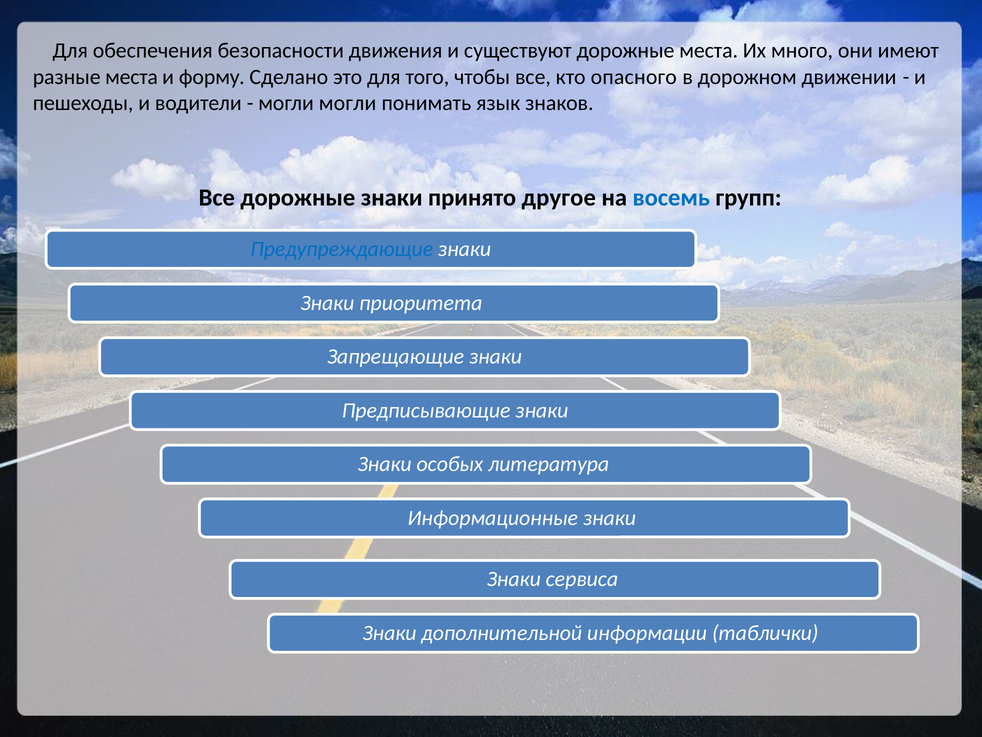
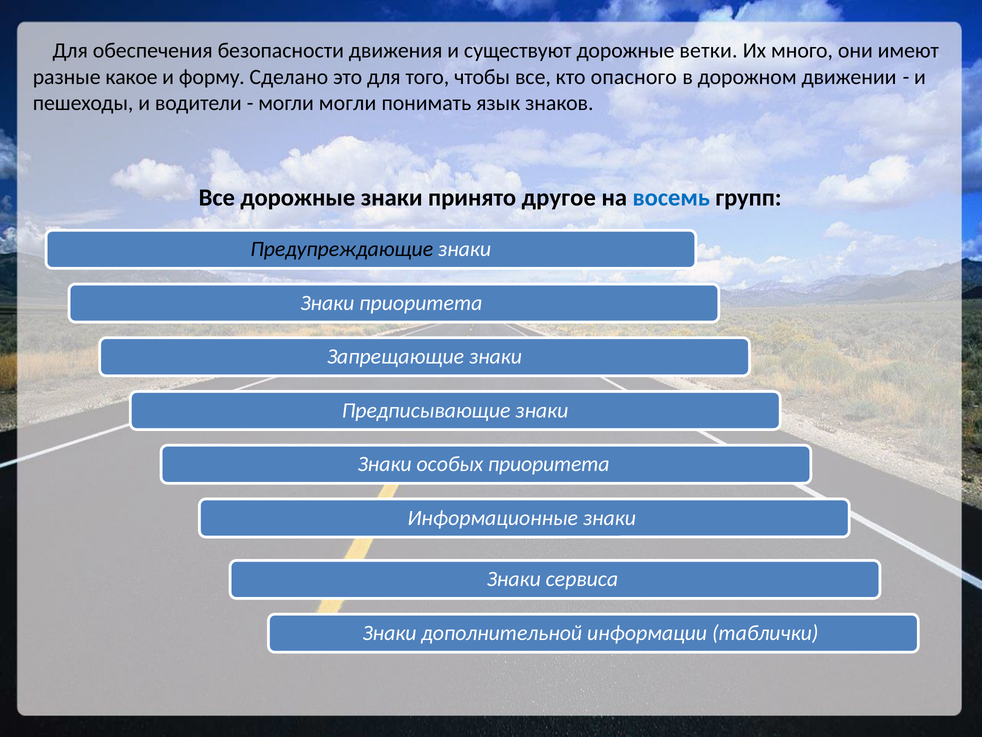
дорожные места: места -> ветки
разные места: места -> какое
Предупреждающие colour: blue -> black
особых литература: литература -> приоритета
